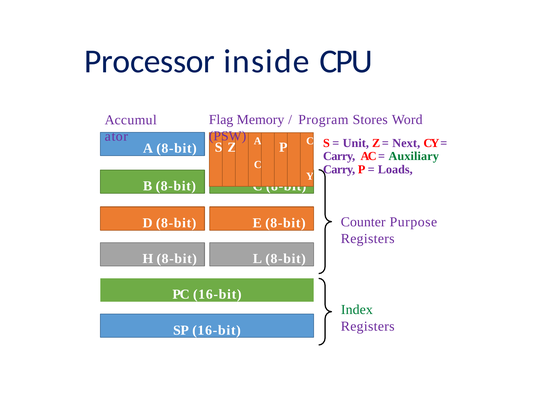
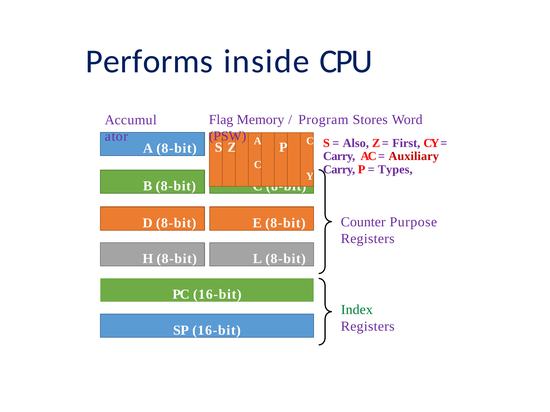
Processor: Processor -> Performs
Unit: Unit -> Also
Next: Next -> First
Auxiliary colour: green -> red
Loads: Loads -> Types
